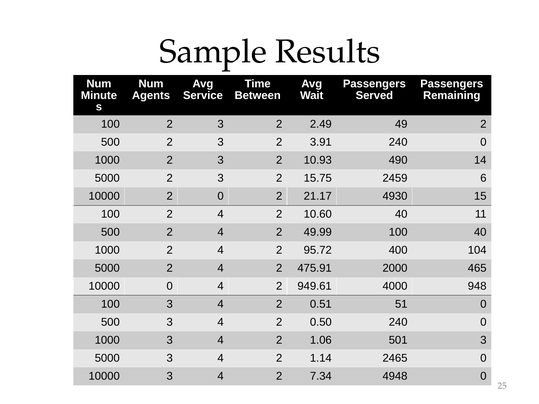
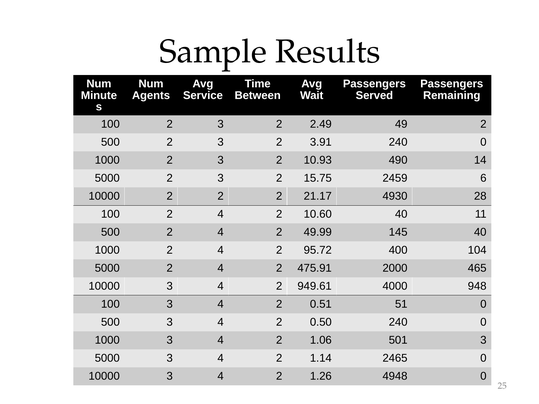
10000 2 0: 0 -> 2
15: 15 -> 28
49.99 100: 100 -> 145
0 at (170, 286): 0 -> 3
7.34: 7.34 -> 1.26
